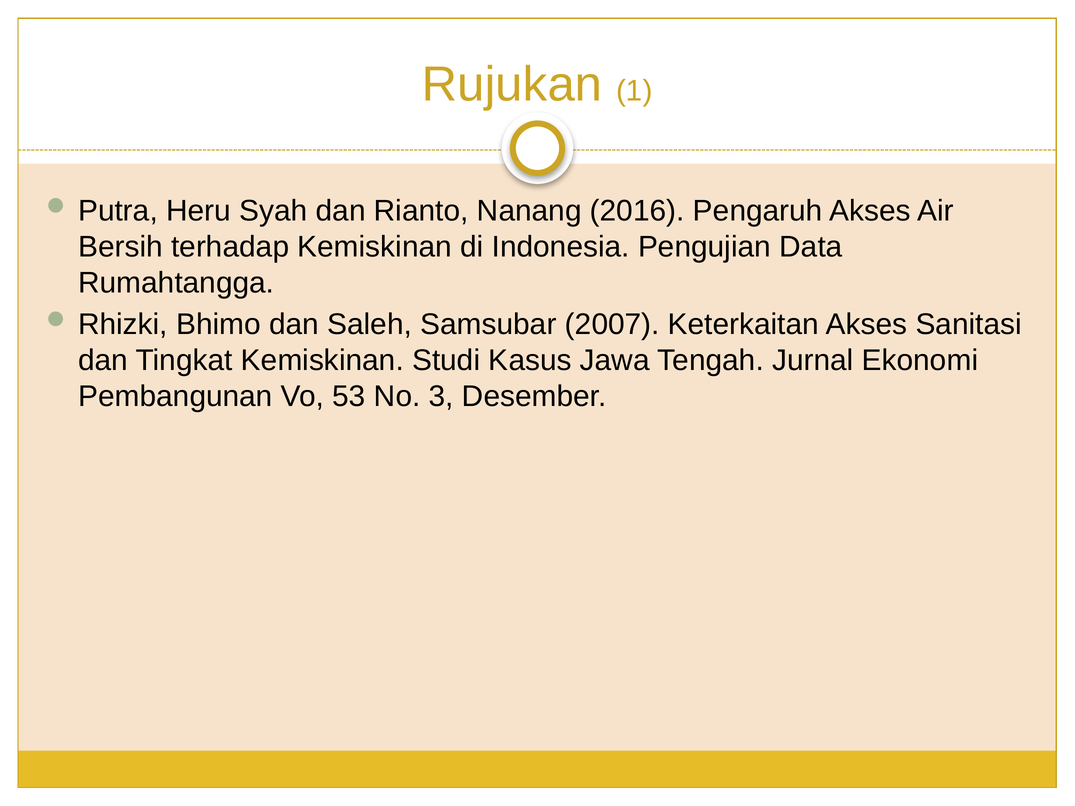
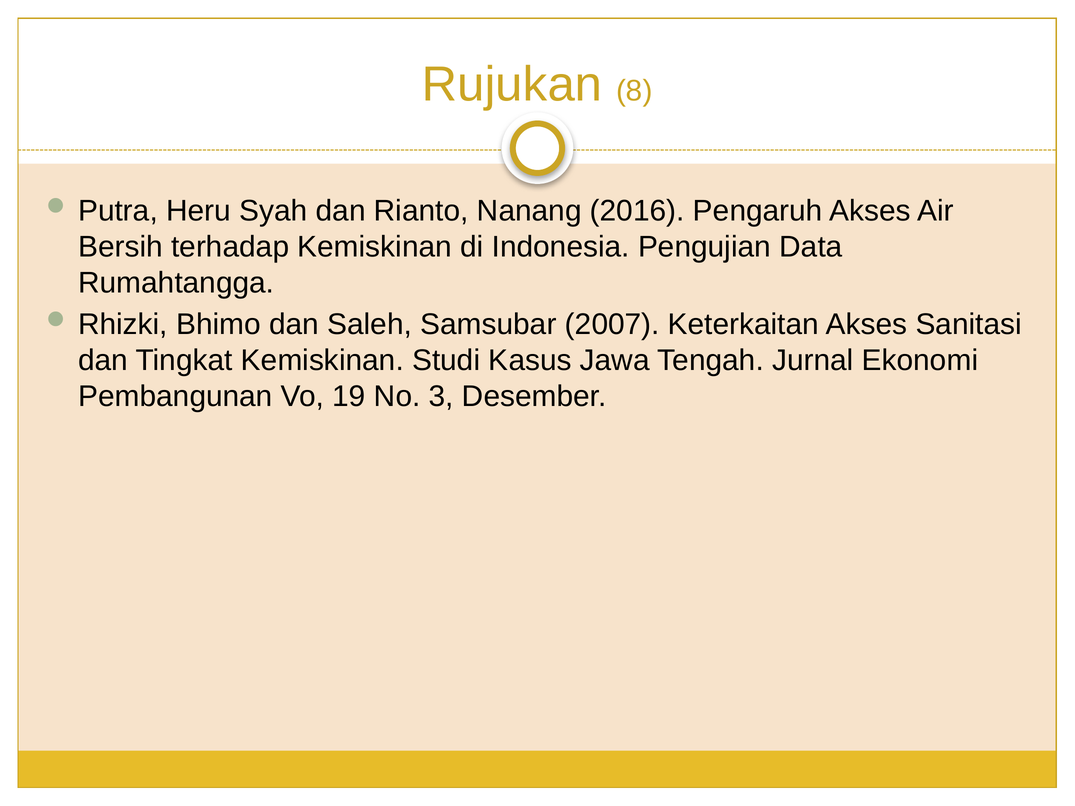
1: 1 -> 8
53: 53 -> 19
